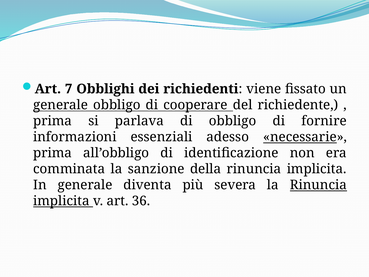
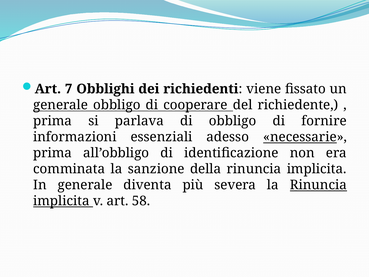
36: 36 -> 58
